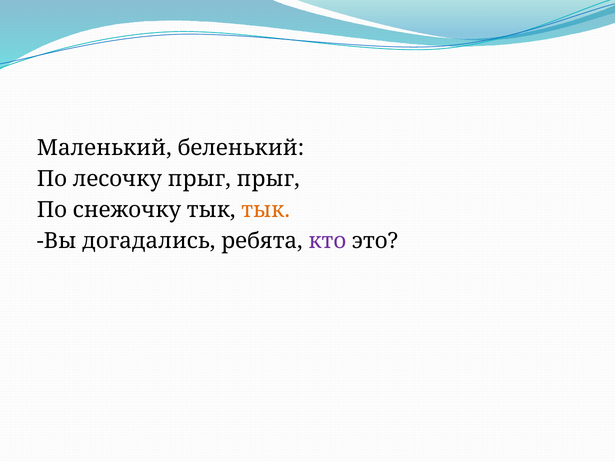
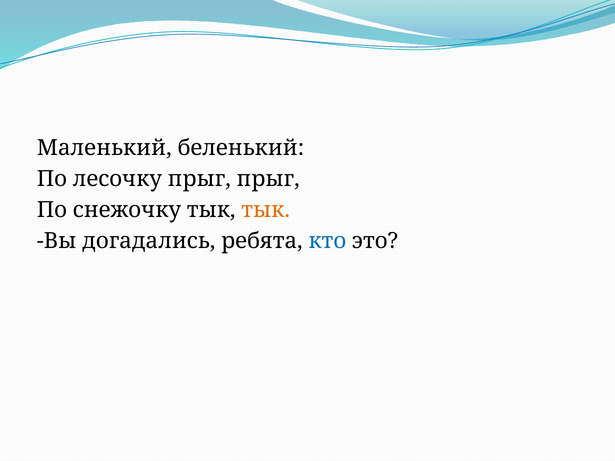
кто colour: purple -> blue
